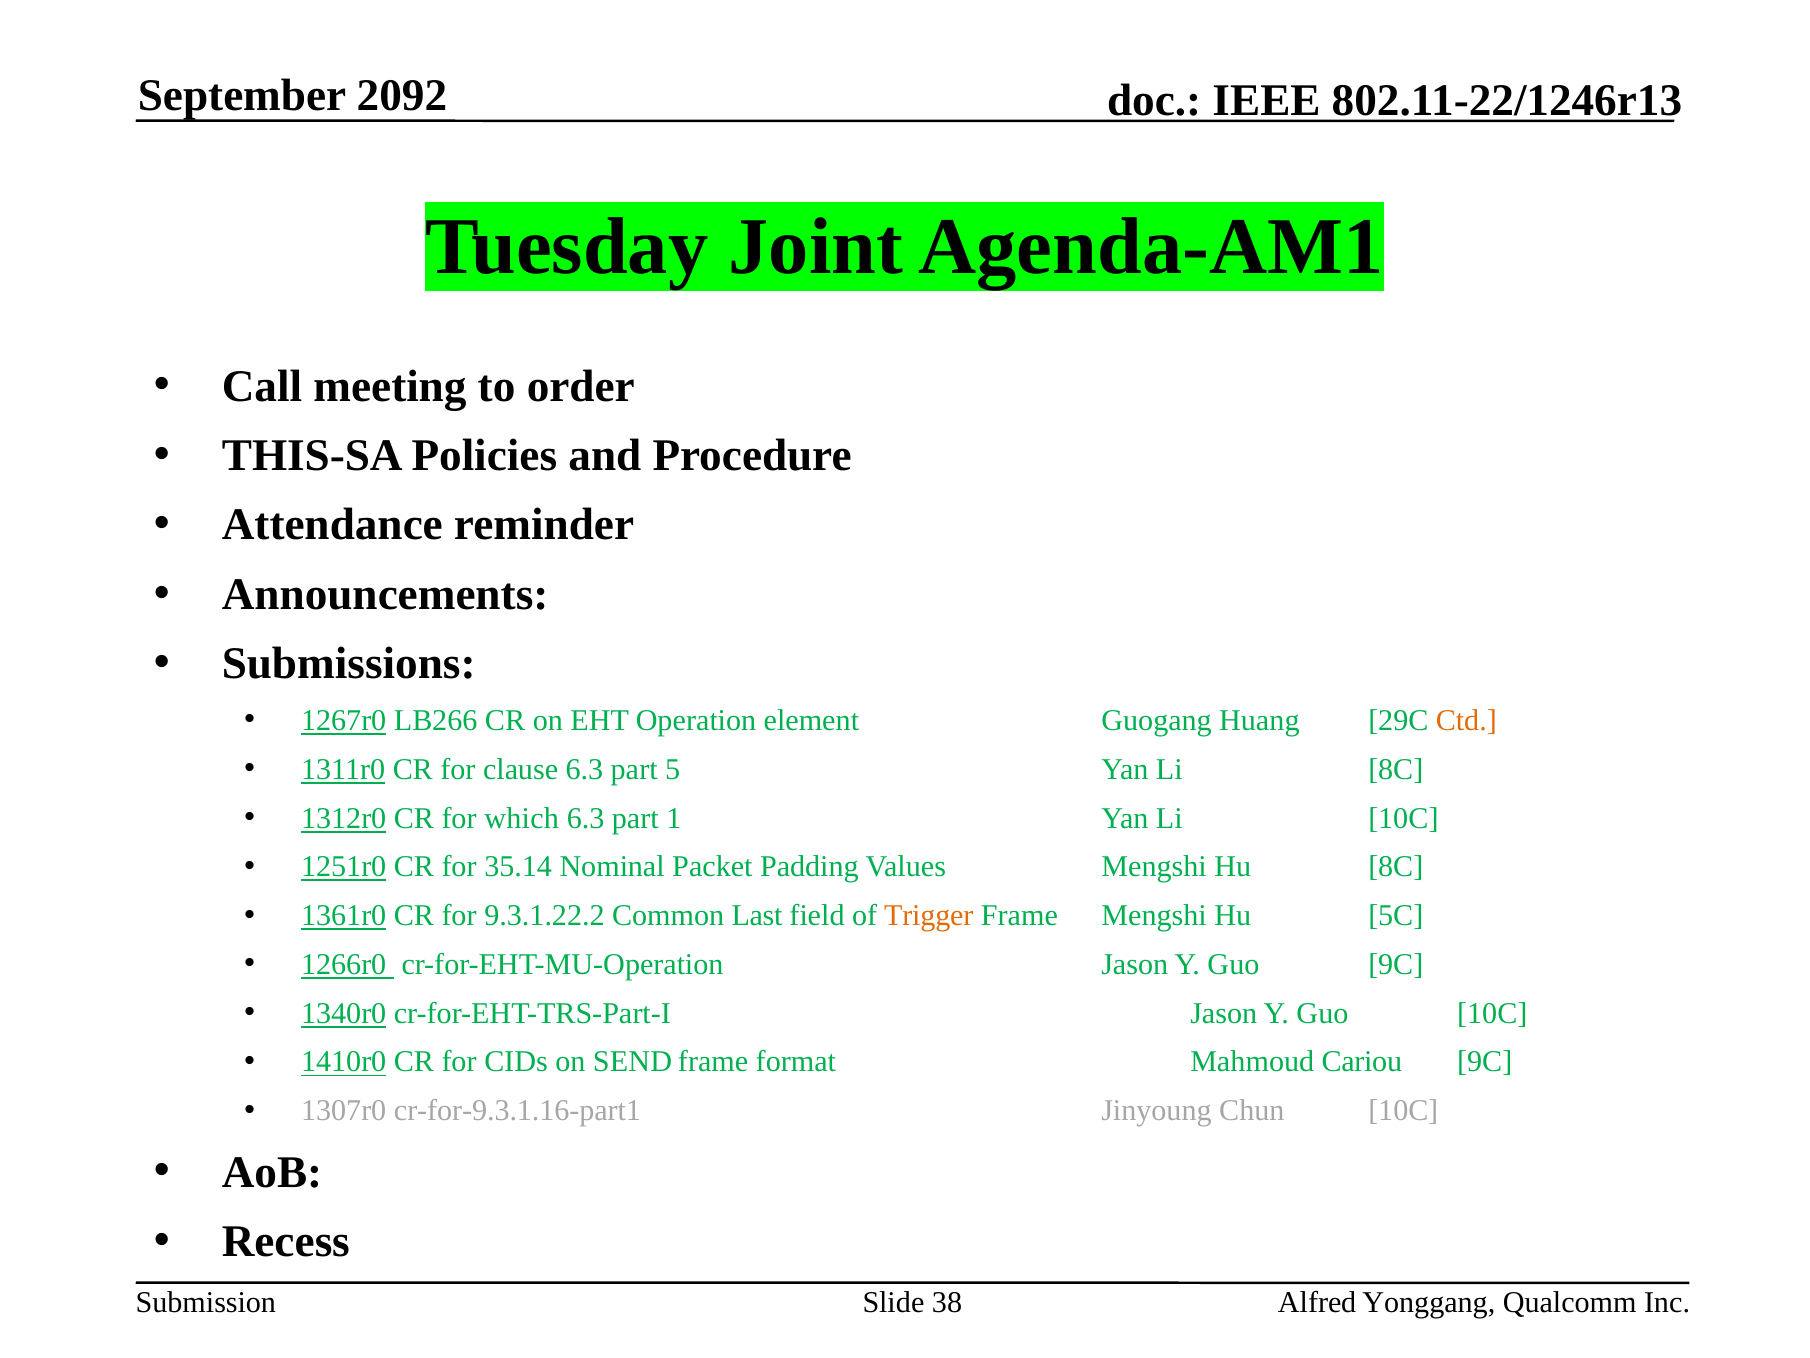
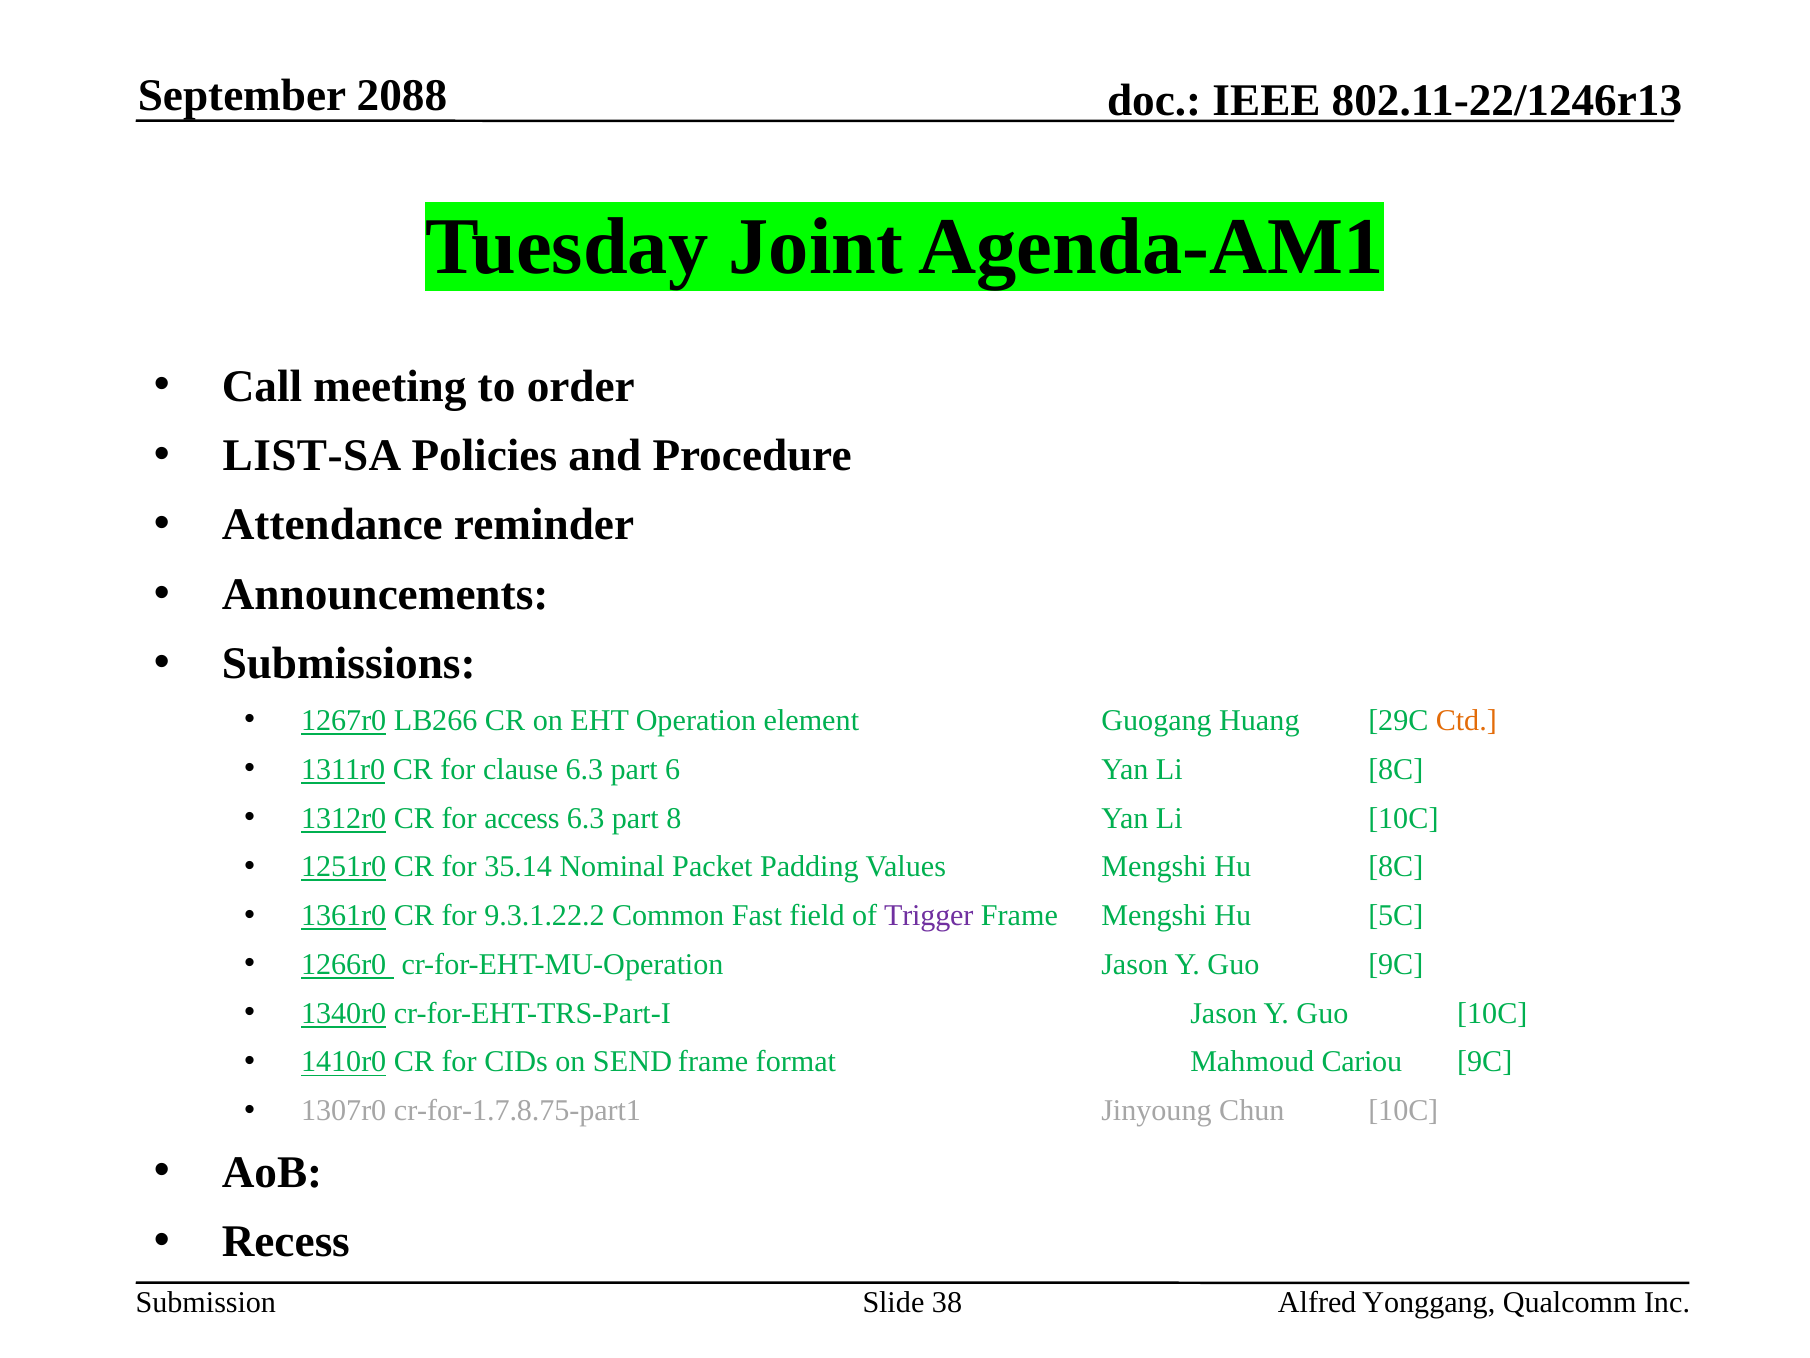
2092: 2092 -> 2088
THIS-SA: THIS-SA -> LIST-SA
5: 5 -> 6
which: which -> access
1: 1 -> 8
Last: Last -> Fast
Trigger colour: orange -> purple
cr-for-9.3.1.16-part1: cr-for-9.3.1.16-part1 -> cr-for-1.7.8.75-part1
